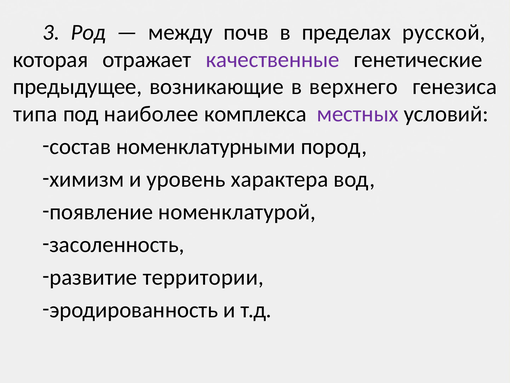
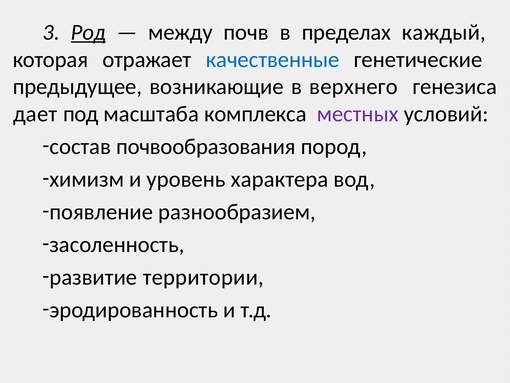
Род underline: none -> present
русской: русской -> каждый
качественные colour: purple -> blue
типа: типа -> дает
наиболее: наиболее -> масштаба
номенклатурными: номенклатурными -> почвообразования
номенклатурой: номенклатурой -> разнообразием
